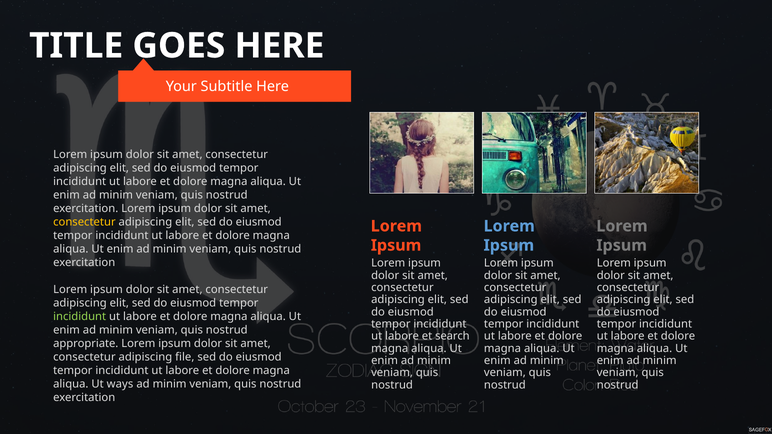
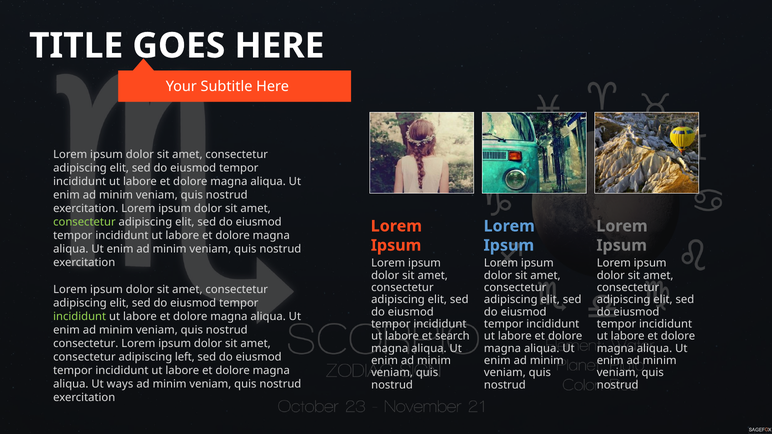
consectetur at (84, 222) colour: yellow -> light green
appropriate at (86, 344): appropriate -> consectetur
file: file -> left
